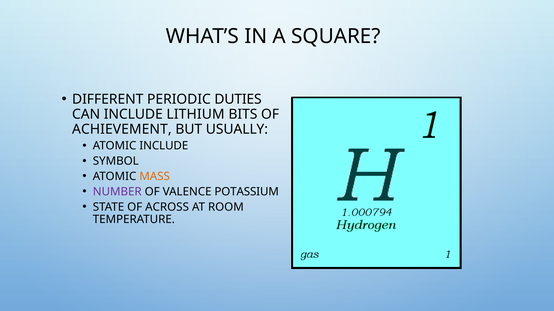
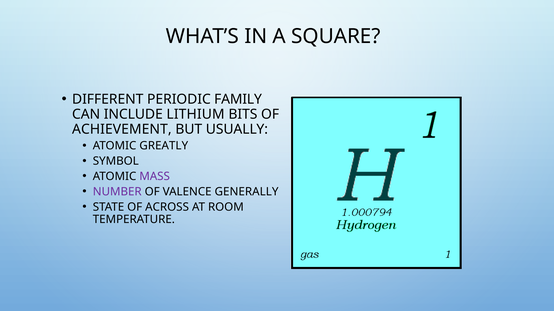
DUTIES: DUTIES -> FAMILY
ATOMIC INCLUDE: INCLUDE -> GREATLY
MASS colour: orange -> purple
POTASSIUM: POTASSIUM -> GENERALLY
